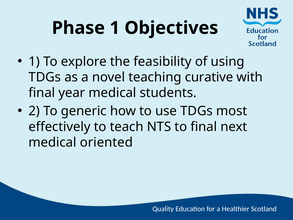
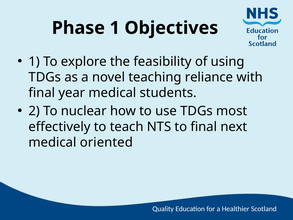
curative: curative -> reliance
generic: generic -> nuclear
